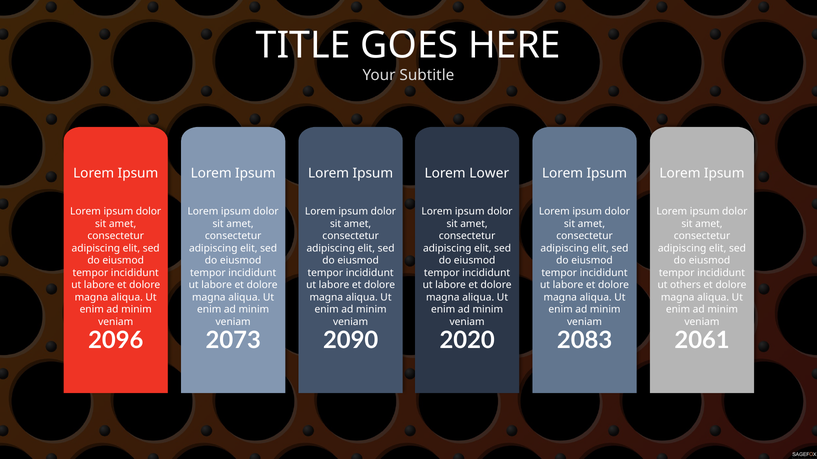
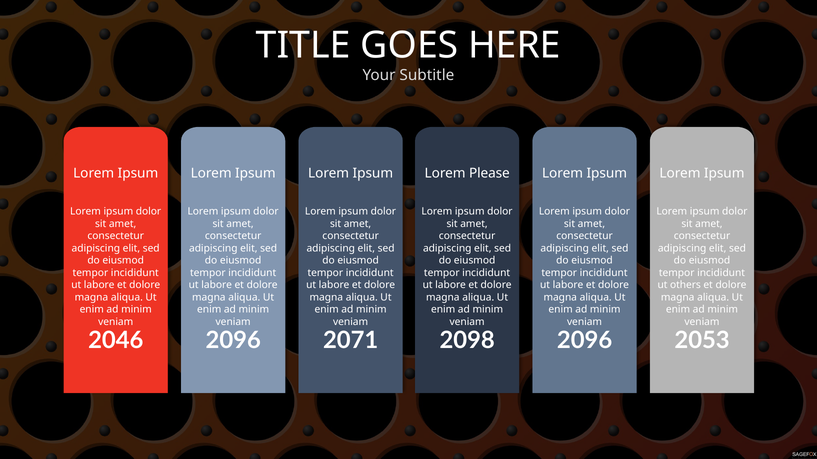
Lower: Lower -> Please
2096: 2096 -> 2046
2073 at (233, 341): 2073 -> 2096
2090: 2090 -> 2071
2020: 2020 -> 2098
2083 at (585, 341): 2083 -> 2096
2061: 2061 -> 2053
